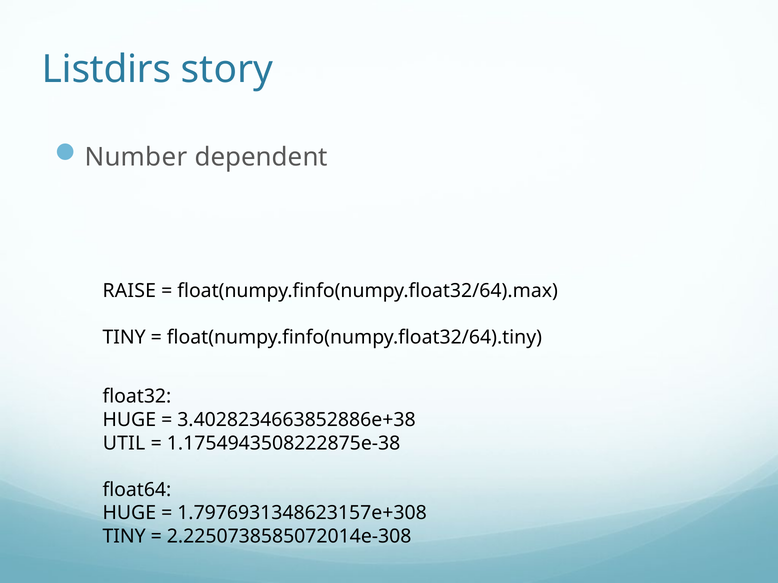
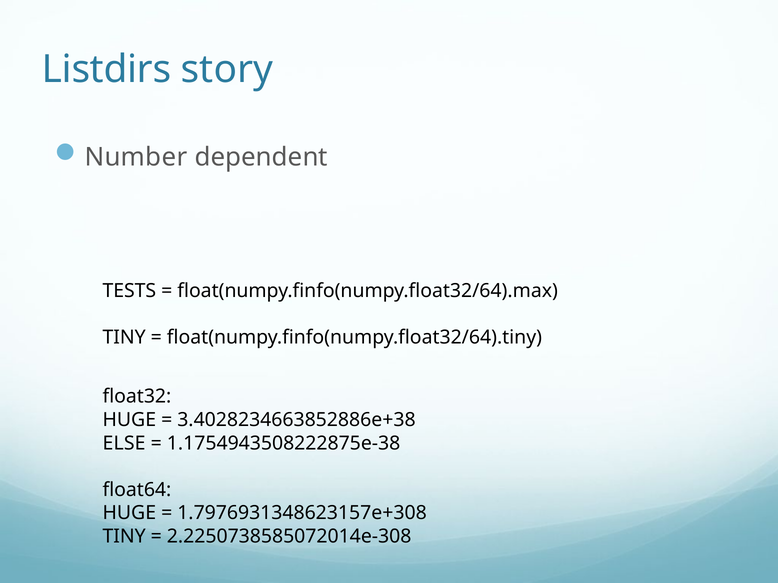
RAISE: RAISE -> TESTS
UTIL: UTIL -> ELSE
